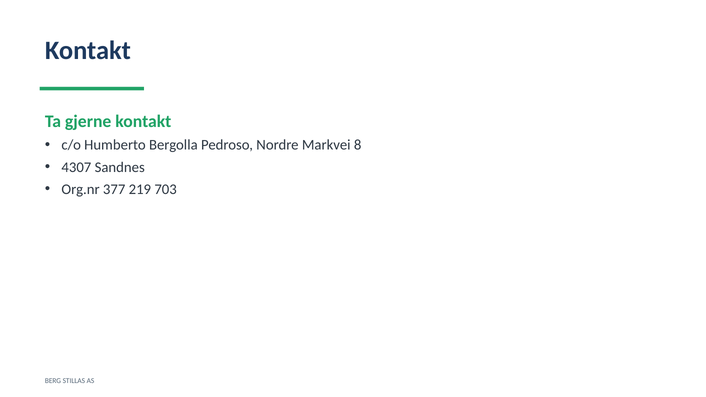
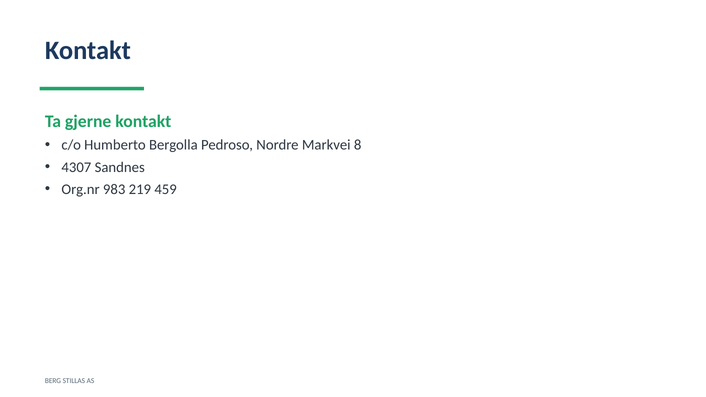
377: 377 -> 983
703: 703 -> 459
